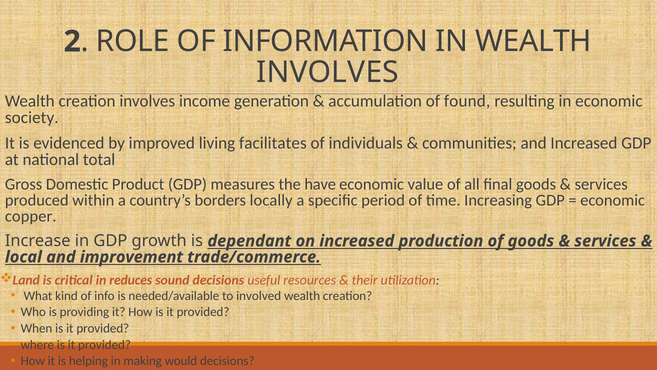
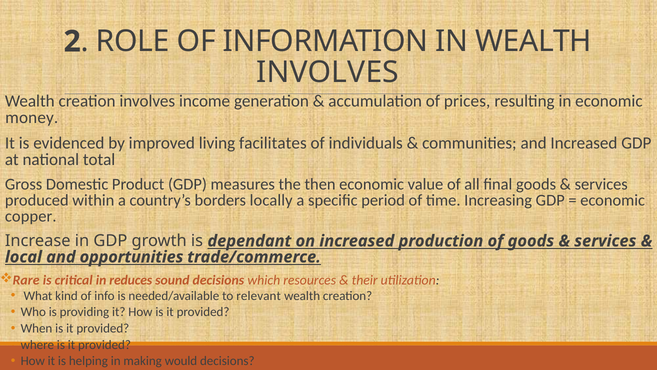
found: found -> prices
society: society -> money
have: have -> then
improvement: improvement -> opportunities
Land: Land -> Rare
useful: useful -> which
involved: involved -> relevant
